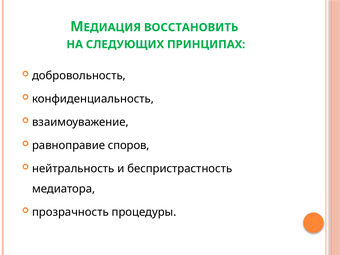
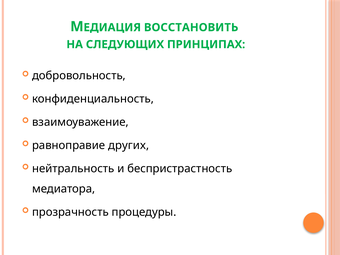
споров: споров -> других
